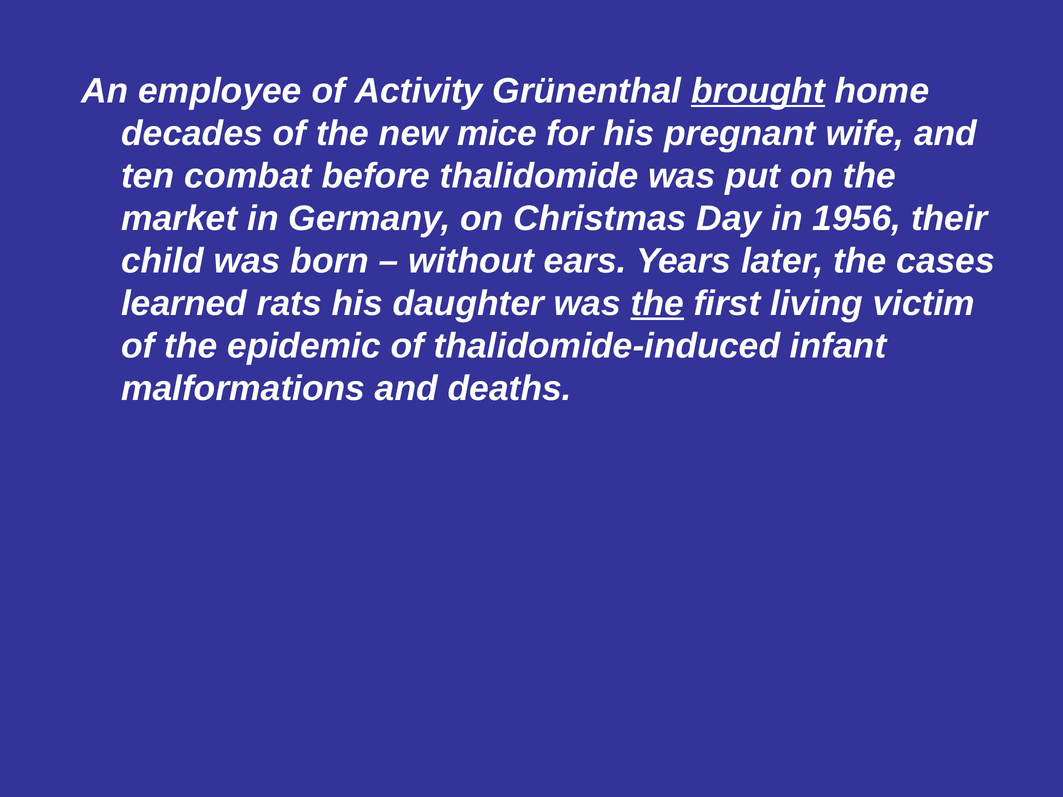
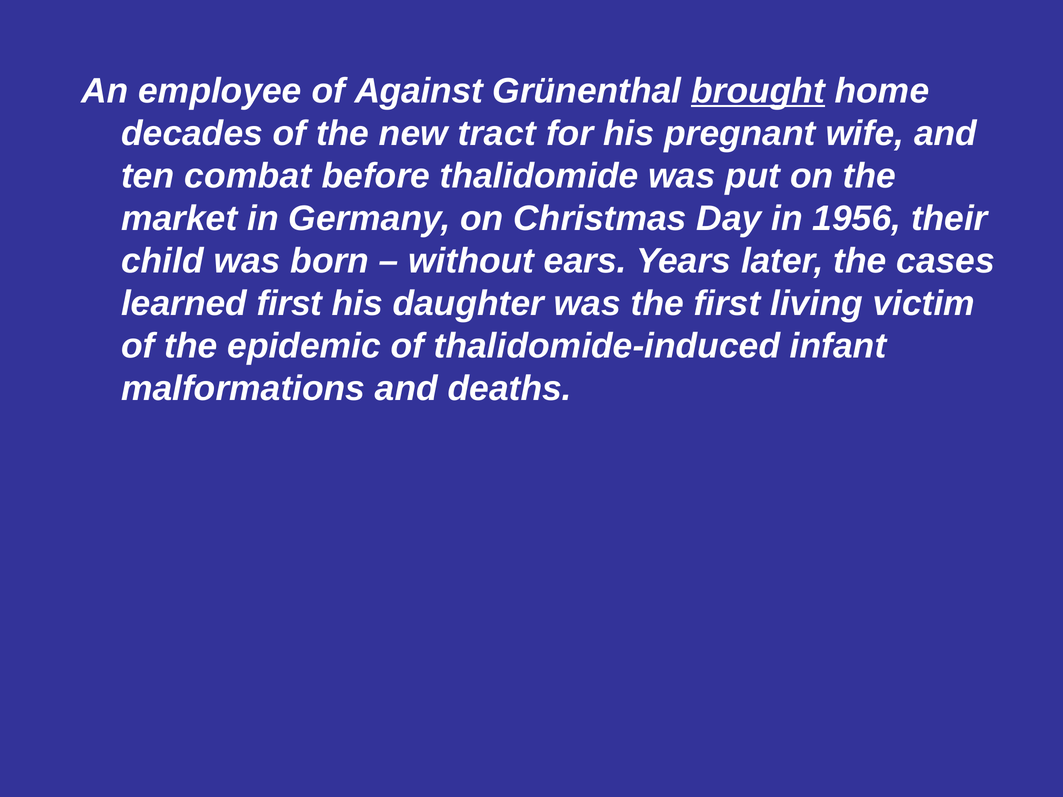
Activity: Activity -> Against
mice: mice -> tract
learned rats: rats -> first
the at (657, 304) underline: present -> none
